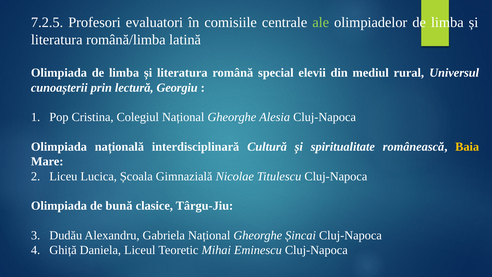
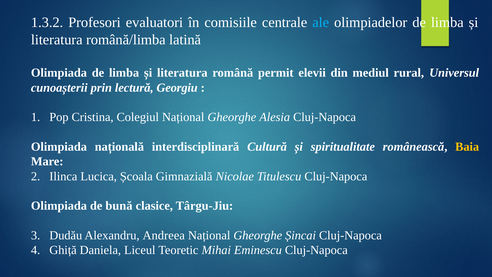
7.2.5: 7.2.5 -> 1.3.2
ale colour: light green -> light blue
special: special -> permit
Liceu: Liceu -> Ilinca
Gabriela: Gabriela -> Andreea
